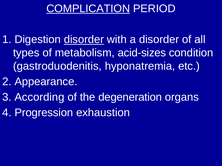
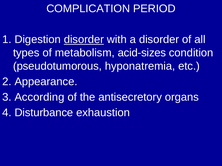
COMPLICATION underline: present -> none
gastroduodenitis: gastroduodenitis -> pseudotumorous
degeneration: degeneration -> antisecretory
Progression: Progression -> Disturbance
